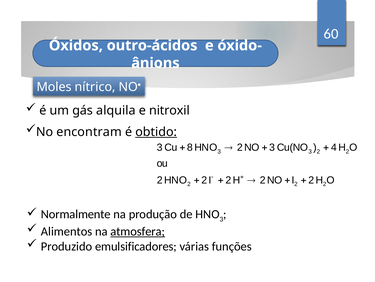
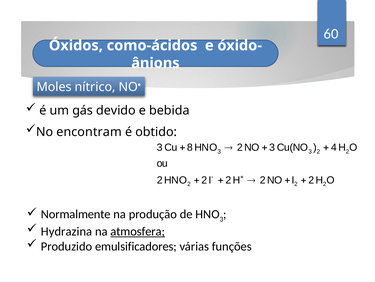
outro-ácidos: outro-ácidos -> como-ácidos
alquila: alquila -> devido
nitroxil: nitroxil -> bebida
obtido underline: present -> none
Alimentos: Alimentos -> Hydrazina
